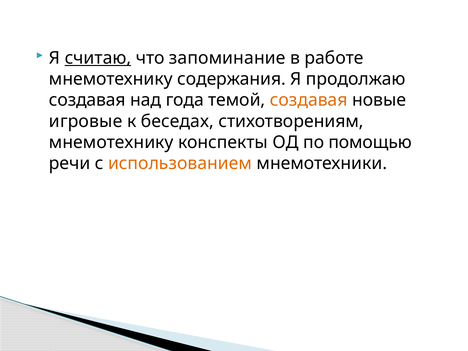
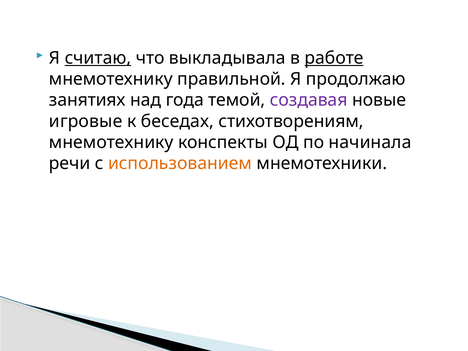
запоминание: запоминание -> выкладывала
работе underline: none -> present
содержания: содержания -> правильной
создавая at (87, 100): создавая -> занятиях
создавая at (309, 100) colour: orange -> purple
помощью: помощью -> начинала
